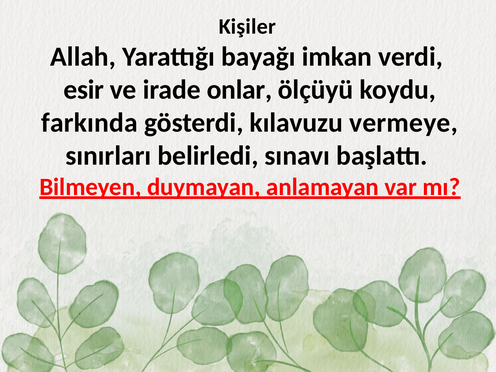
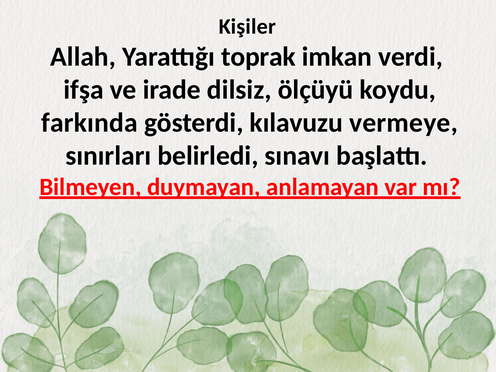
bayağı: bayağı -> toprak
esir: esir -> ifşa
onlar: onlar -> dilsiz
